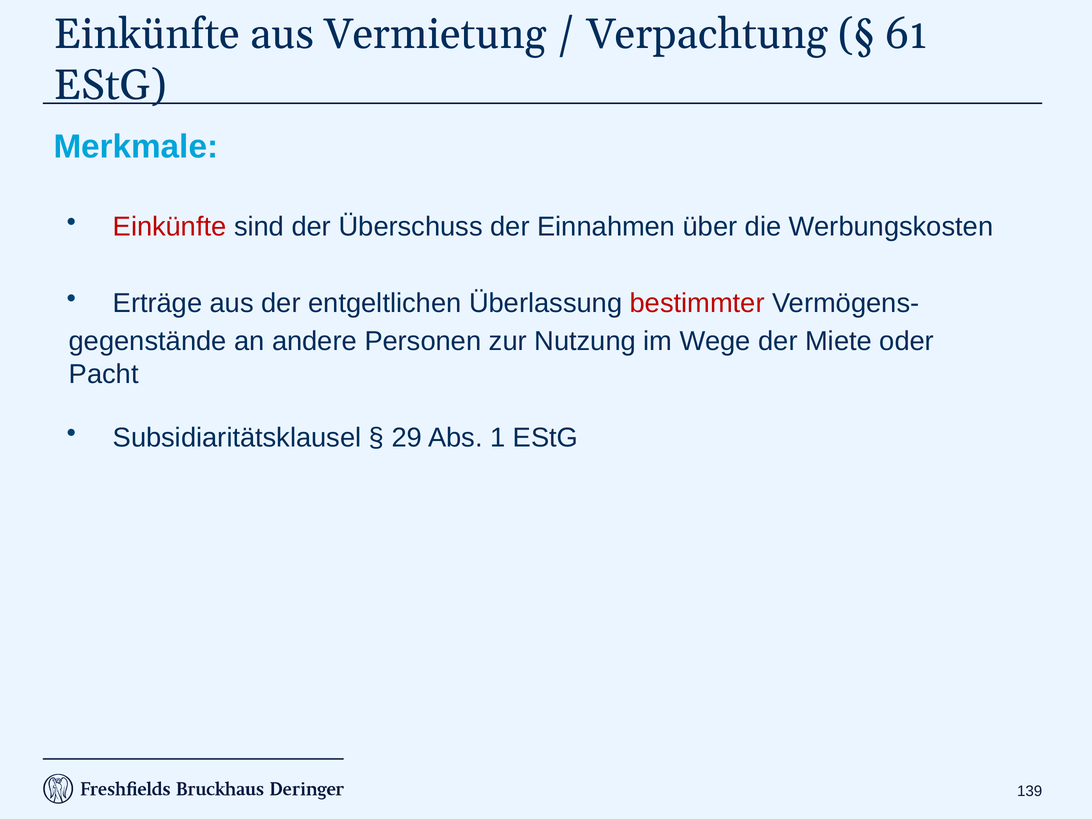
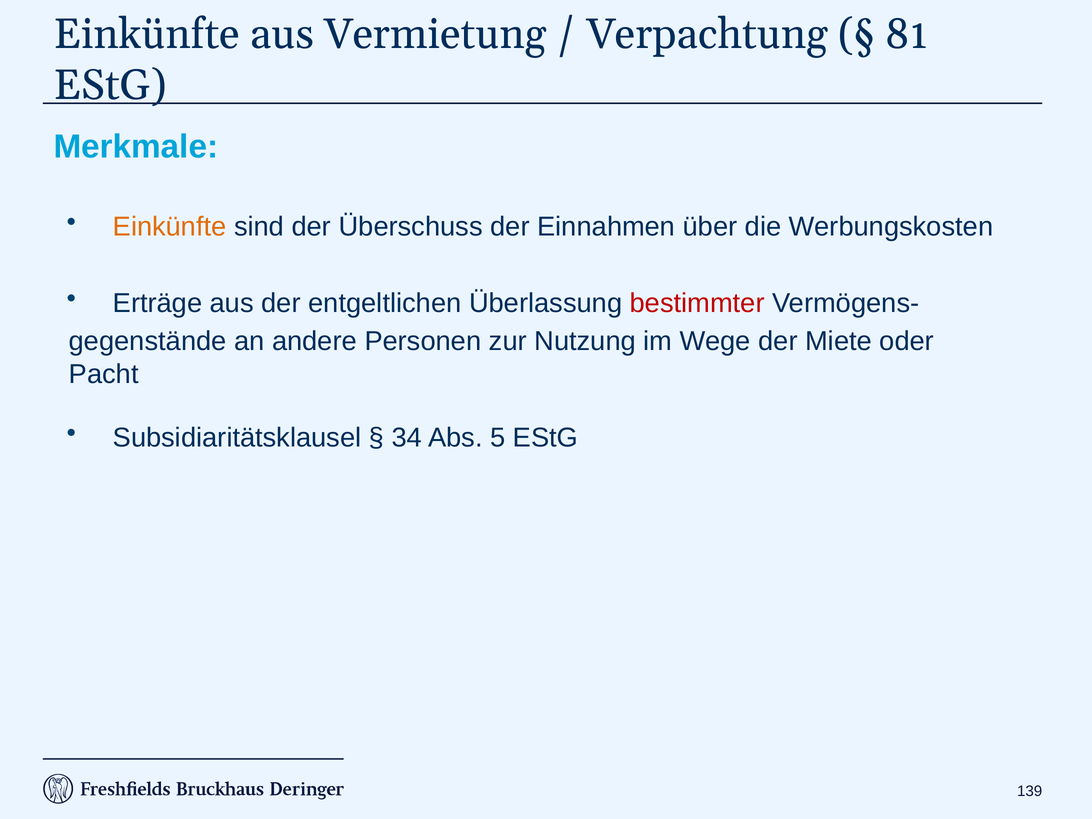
61: 61 -> 81
Einkünfte at (170, 227) colour: red -> orange
29: 29 -> 34
1: 1 -> 5
